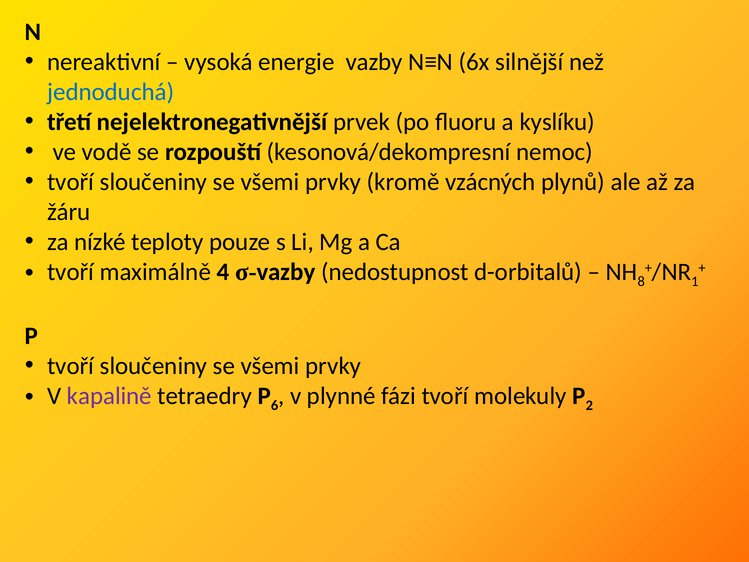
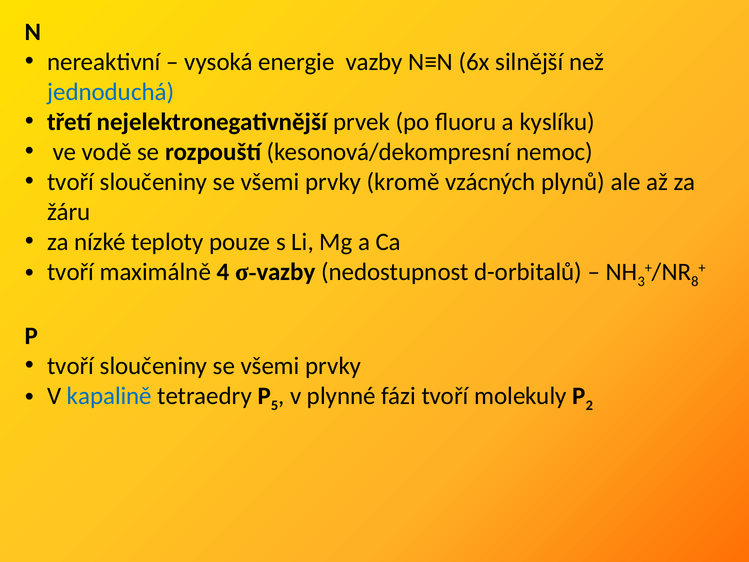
8: 8 -> 3
1: 1 -> 8
kapalině colour: purple -> blue
6: 6 -> 5
